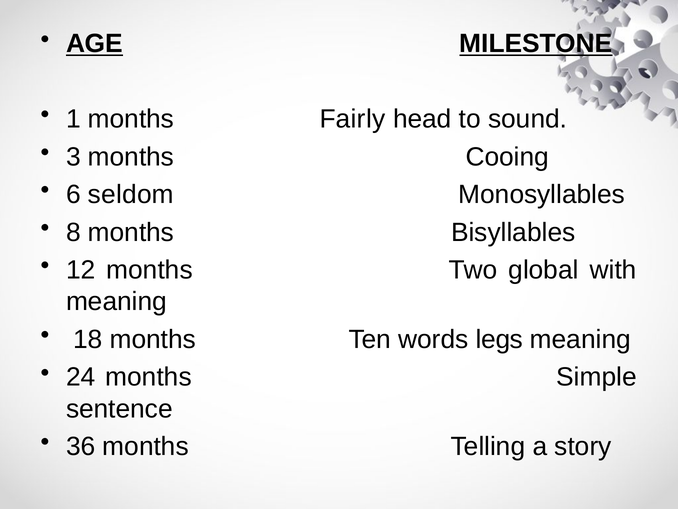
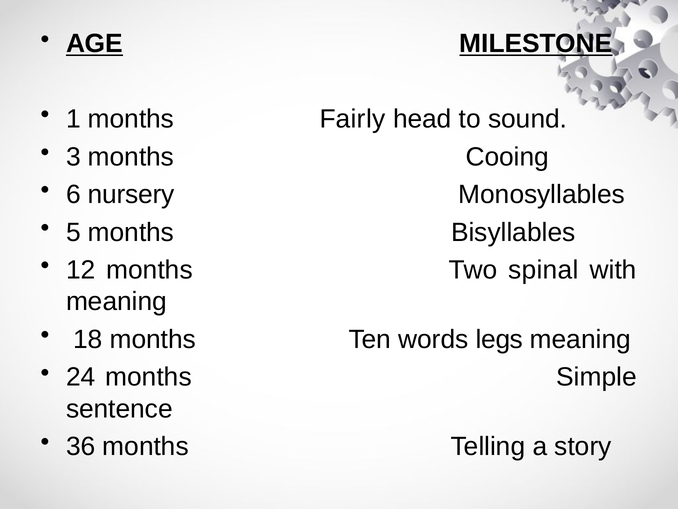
seldom: seldom -> nursery
8: 8 -> 5
global: global -> spinal
